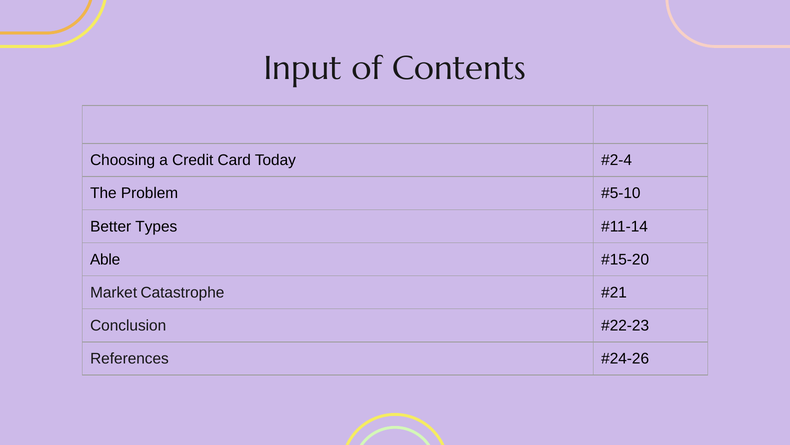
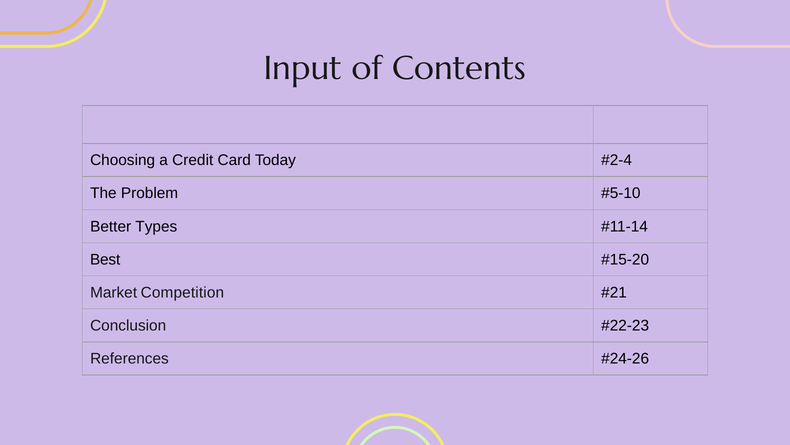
Able: Able -> Best
Catastrophe: Catastrophe -> Competition
